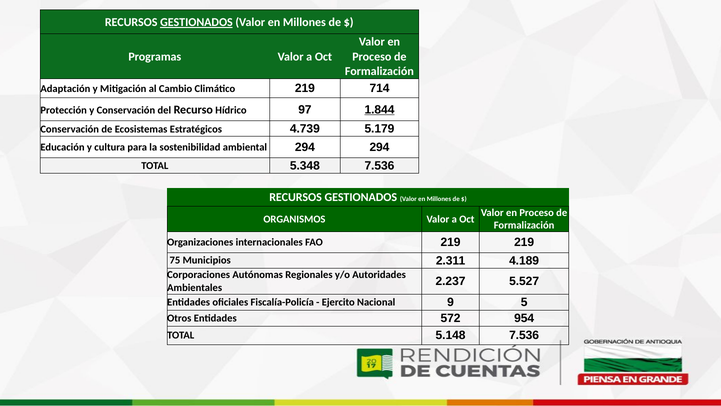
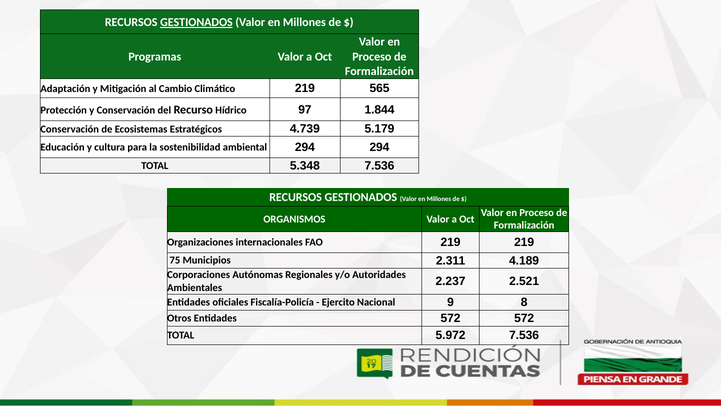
714: 714 -> 565
1.844 underline: present -> none
5.527: 5.527 -> 2.521
5: 5 -> 8
572 954: 954 -> 572
5.148: 5.148 -> 5.972
